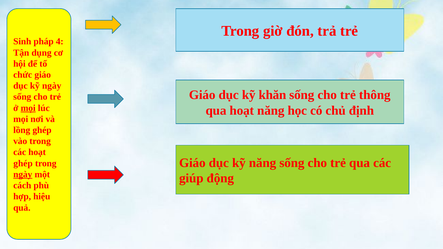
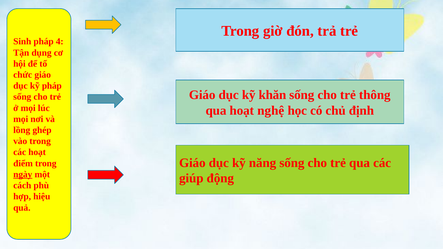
kỹ ngày: ngày -> pháp
mọi at (28, 108) underline: present -> none
hoạt năng: năng -> nghệ
ghép at (23, 163): ghép -> điểm
